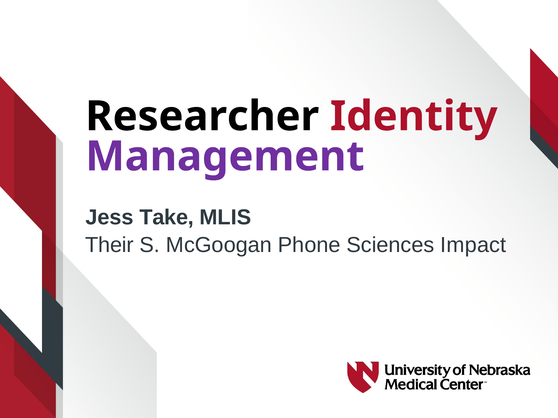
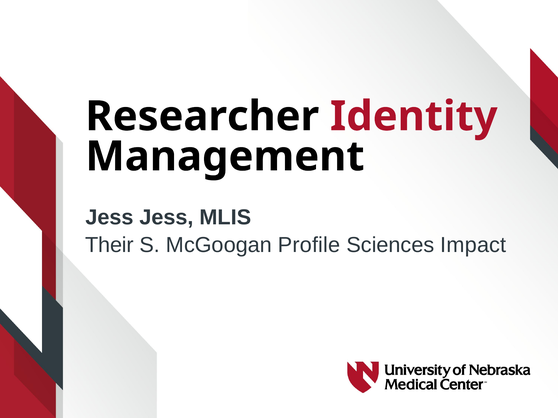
Management colour: purple -> black
Jess Take: Take -> Jess
Phone: Phone -> Profile
